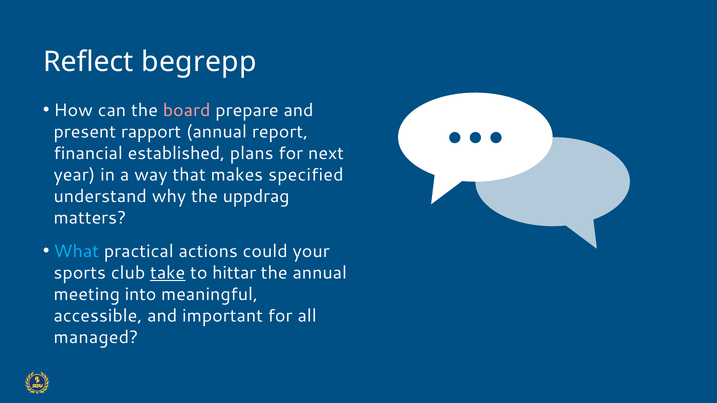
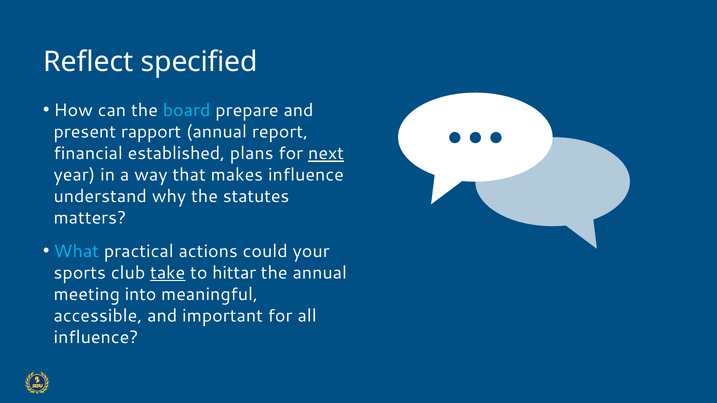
begrepp: begrepp -> specified
board colour: pink -> light blue
next underline: none -> present
makes specified: specified -> influence
uppdrag: uppdrag -> statutes
managed at (96, 338): managed -> influence
